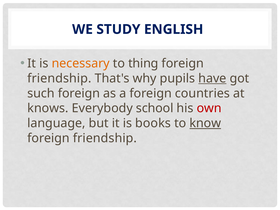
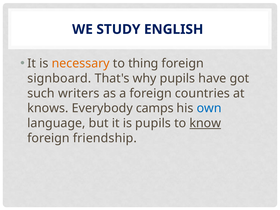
friendship at (59, 78): friendship -> signboard
have underline: present -> none
such foreign: foreign -> writers
school: school -> camps
own colour: red -> blue
is books: books -> pupils
